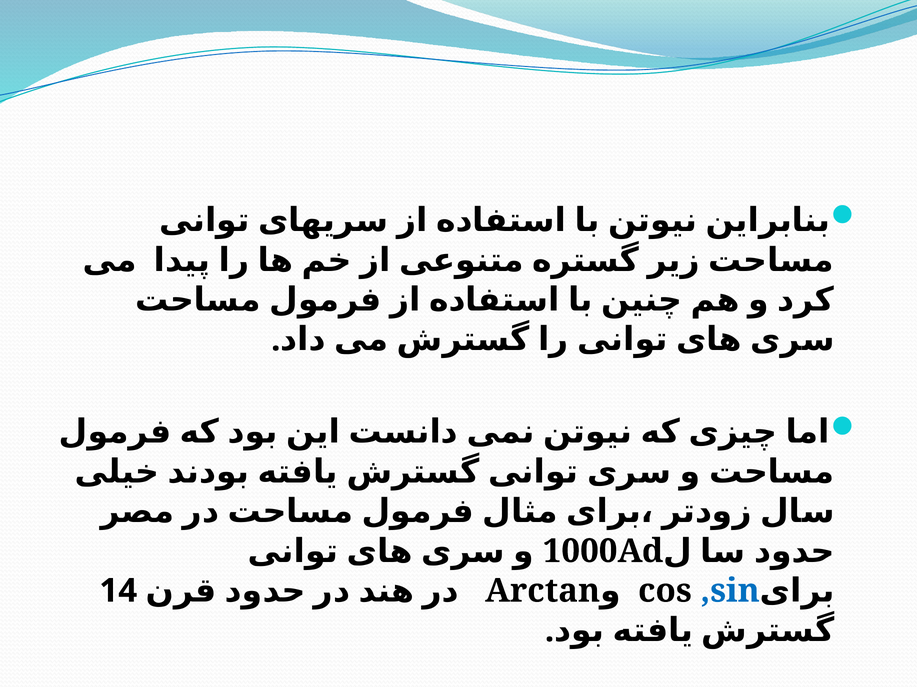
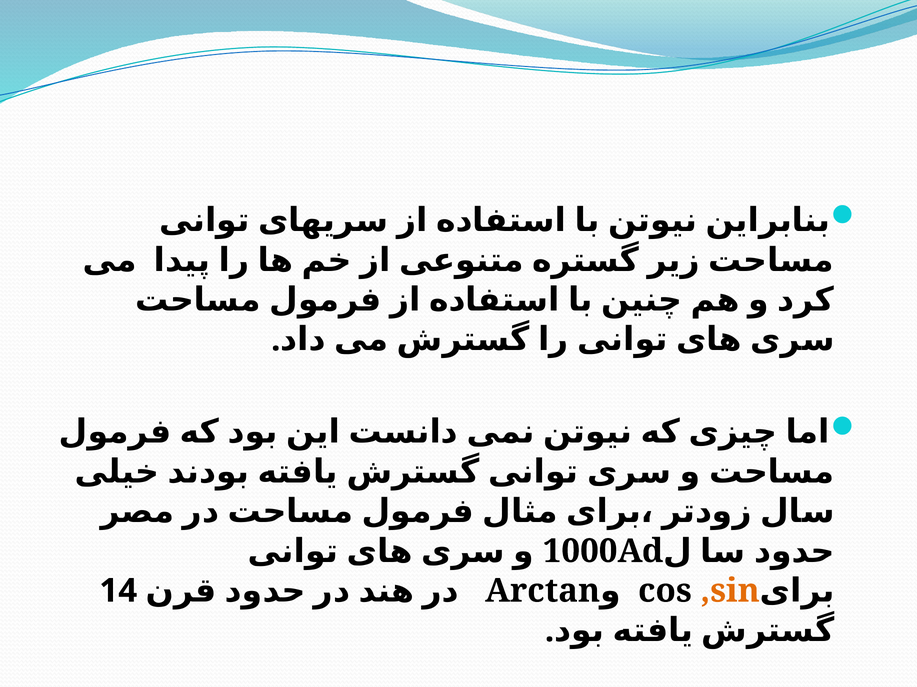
,sin colour: blue -> orange
